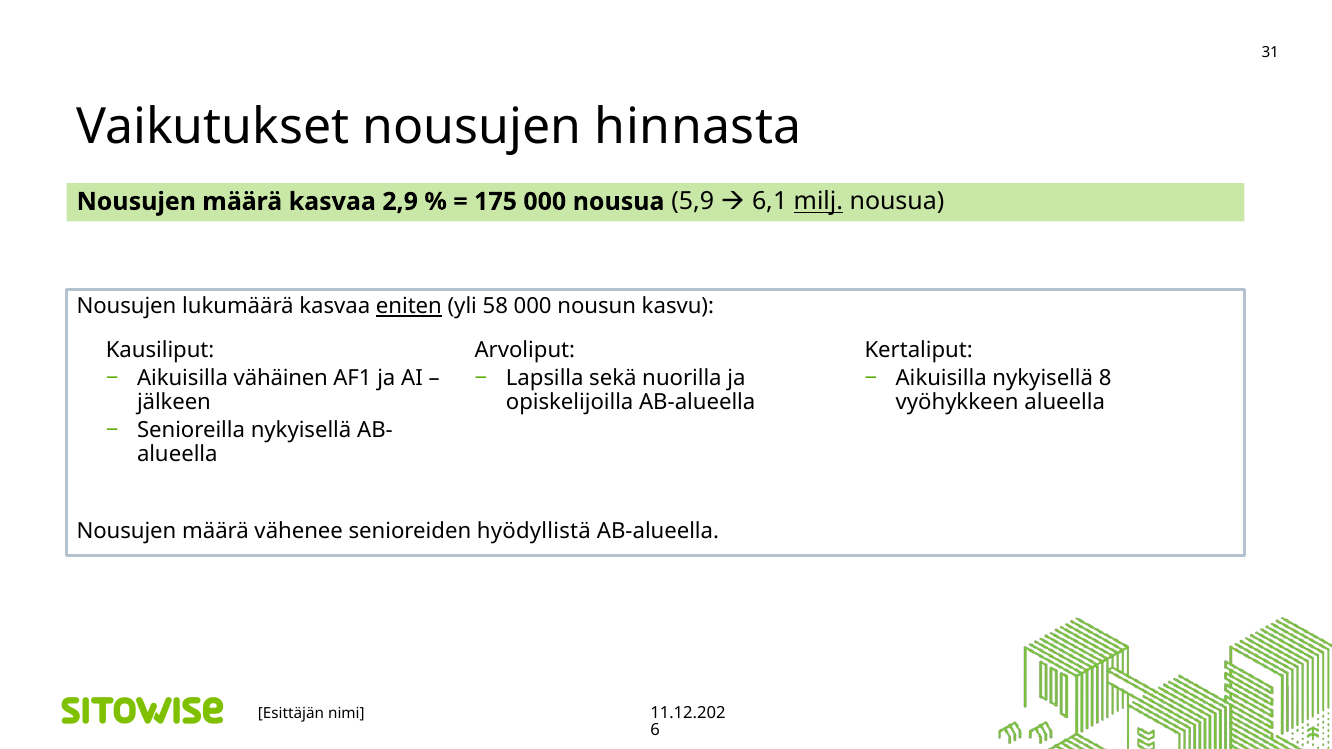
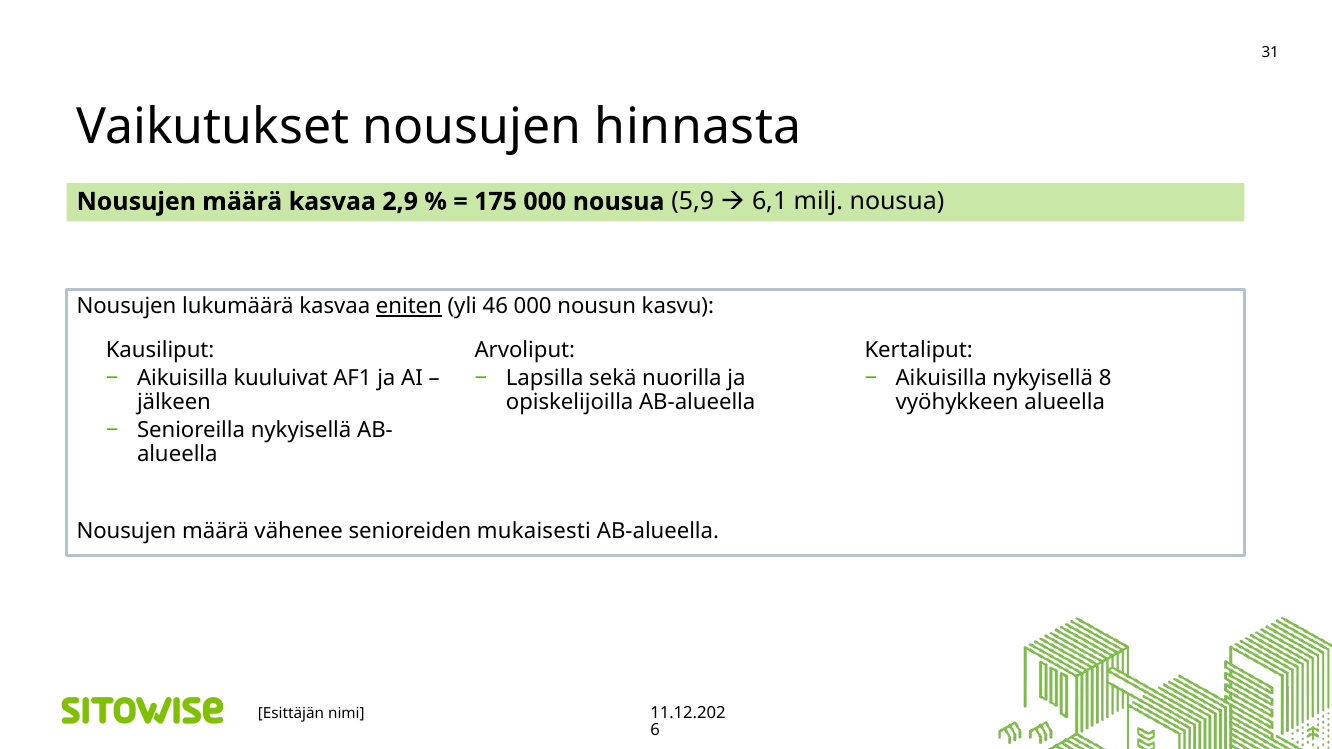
milj underline: present -> none
58: 58 -> 46
vähäinen: vähäinen -> kuuluivat
hyödyllistä: hyödyllistä -> mukaisesti
